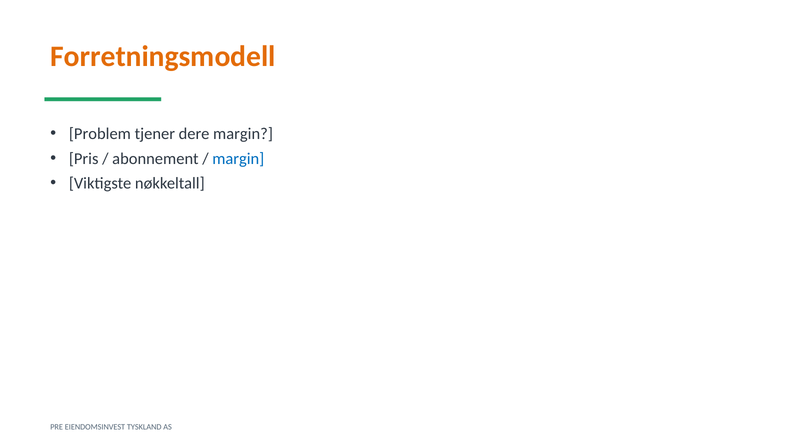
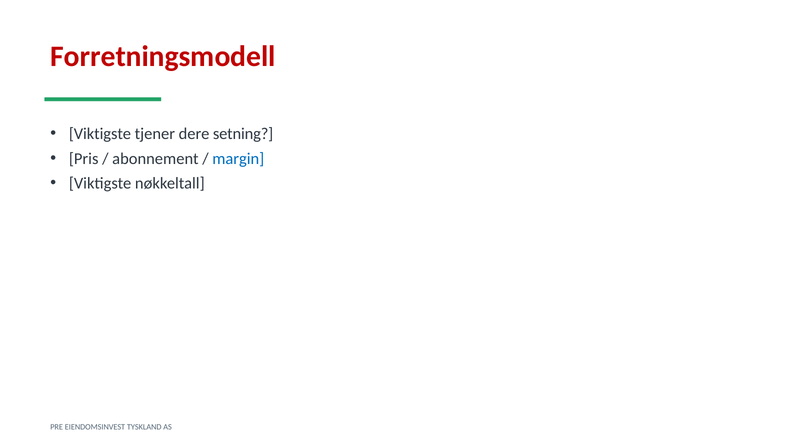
Forretningsmodell colour: orange -> red
Problem at (100, 134): Problem -> Viktigste
dere margin: margin -> setning
